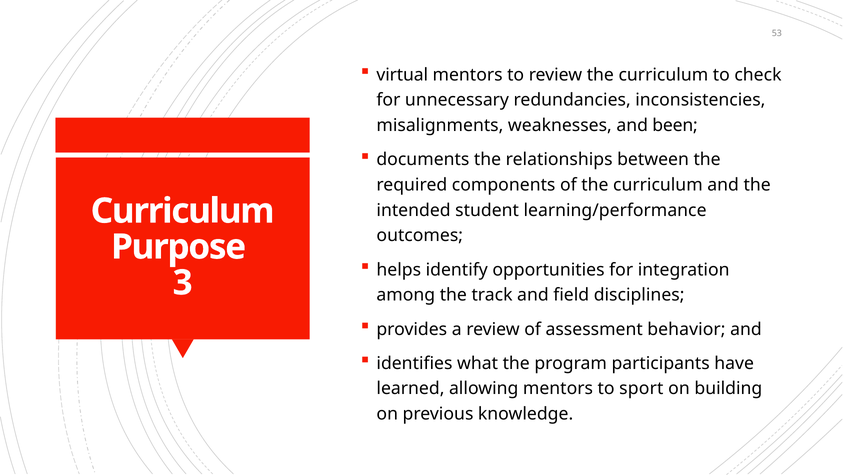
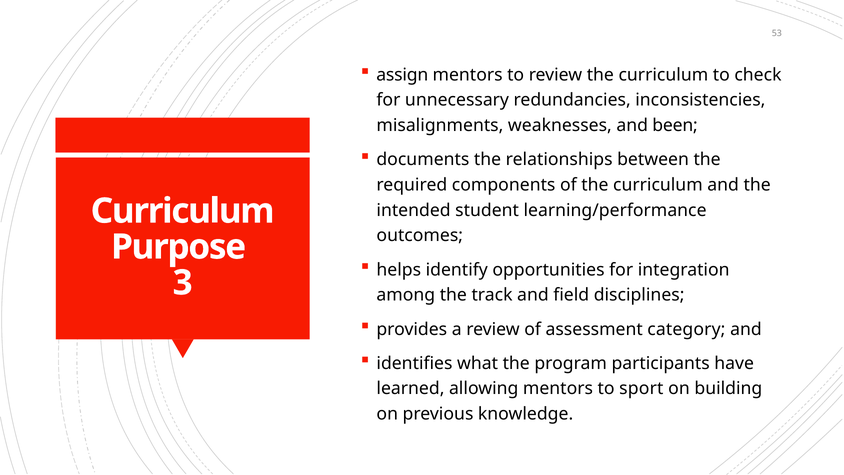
virtual: virtual -> assign
behavior: behavior -> category
